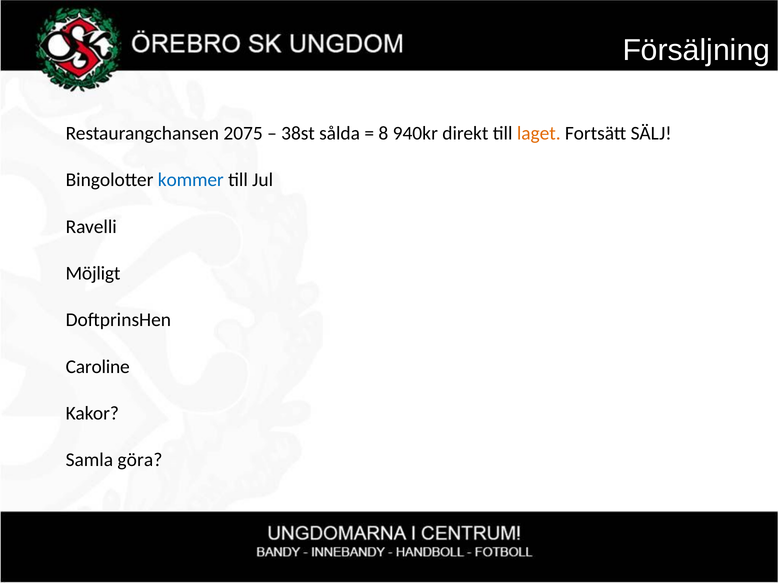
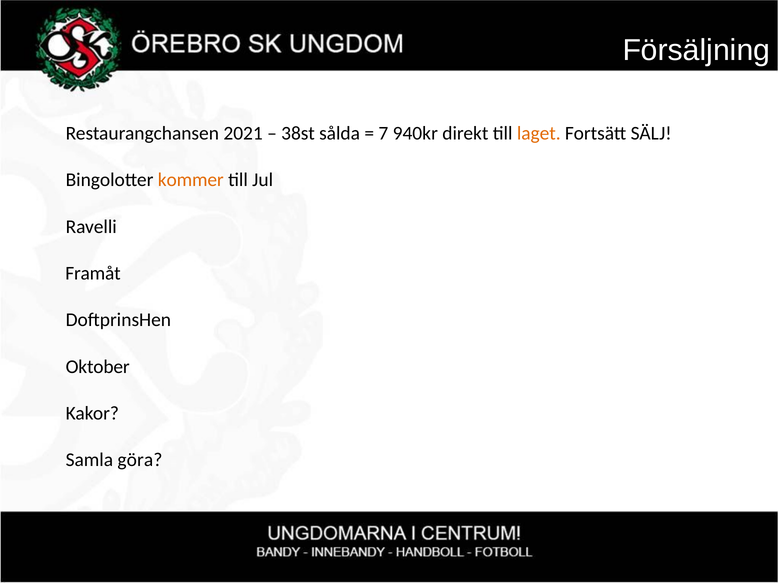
2075: 2075 -> 2021
8: 8 -> 7
kommer colour: blue -> orange
Möjligt: Möjligt -> Framåt
Caroline: Caroline -> Oktober
